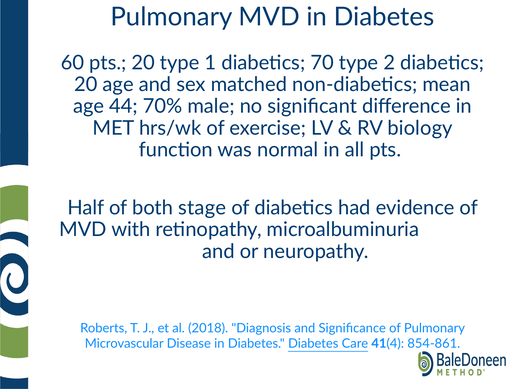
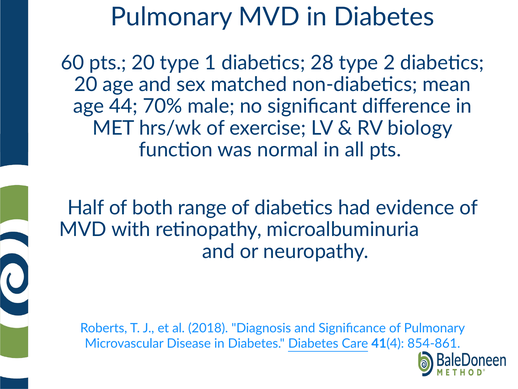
70: 70 -> 28
stage: stage -> range
